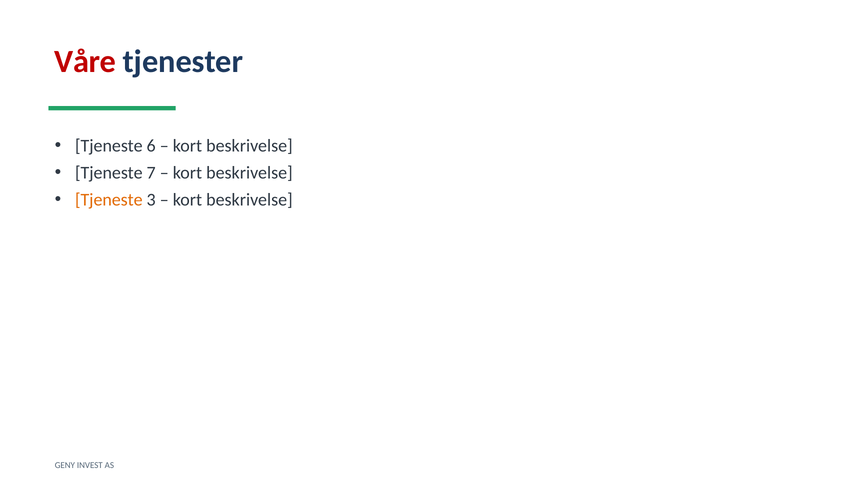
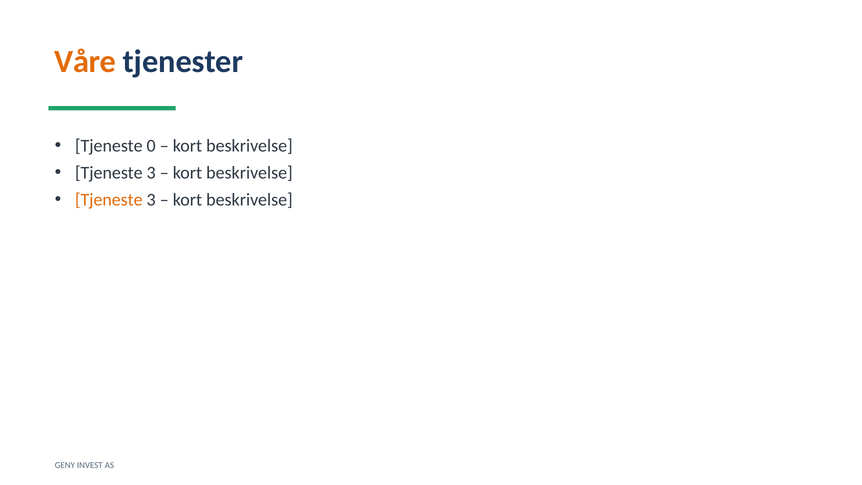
Våre colour: red -> orange
6: 6 -> 0
7 at (151, 173): 7 -> 3
